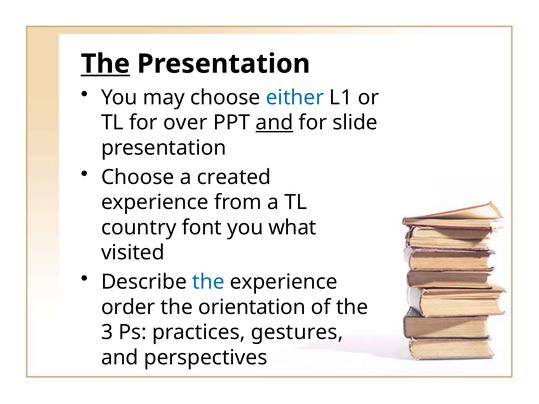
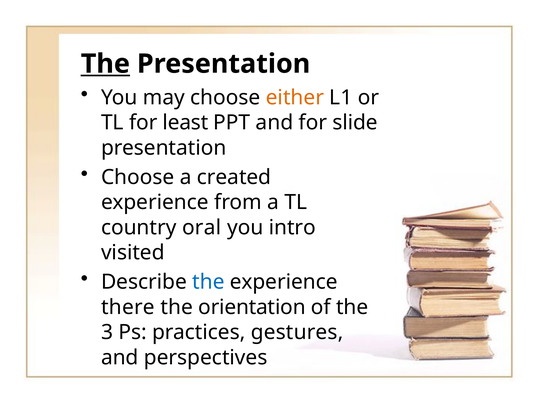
either colour: blue -> orange
over: over -> least
and at (274, 123) underline: present -> none
font: font -> oral
what: what -> intro
order: order -> there
